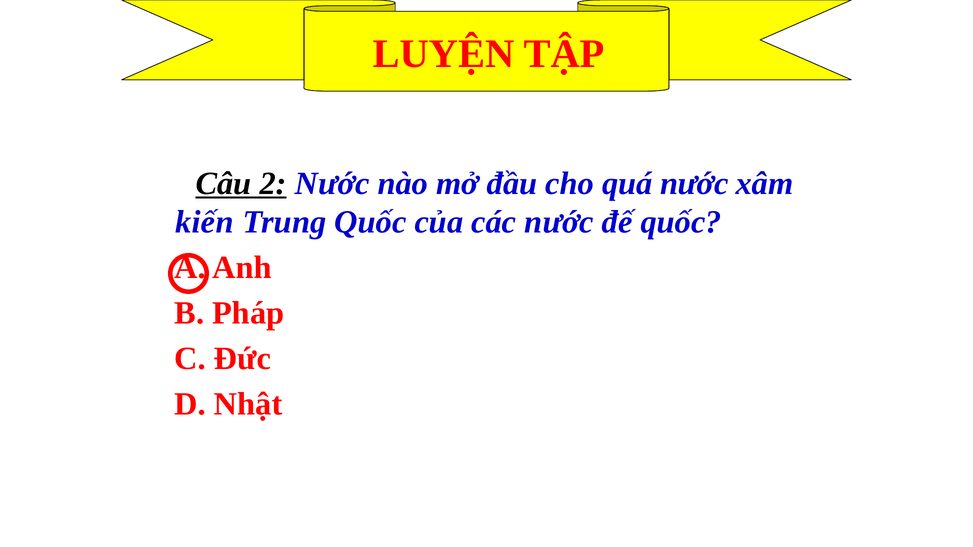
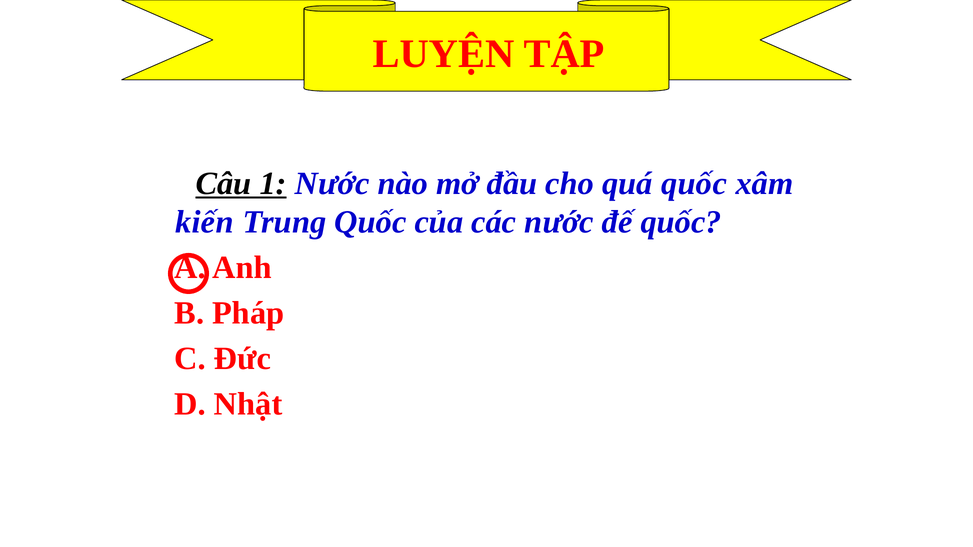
2: 2 -> 1
quá nước: nước -> quốc
